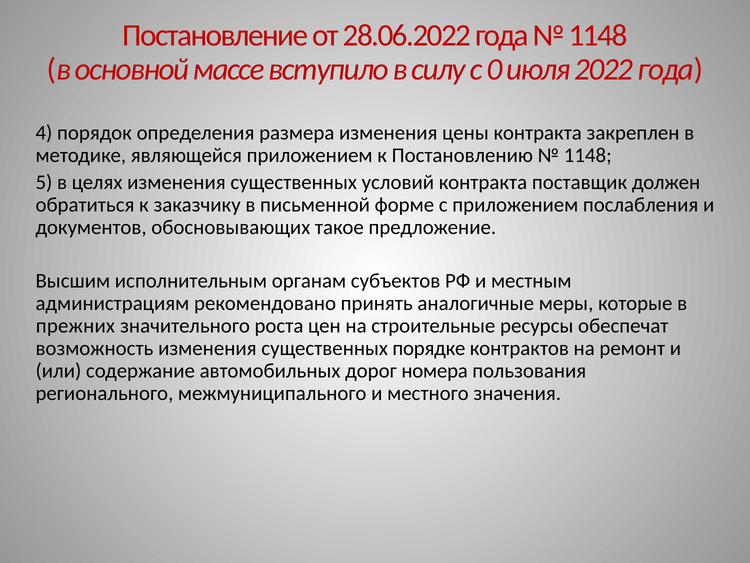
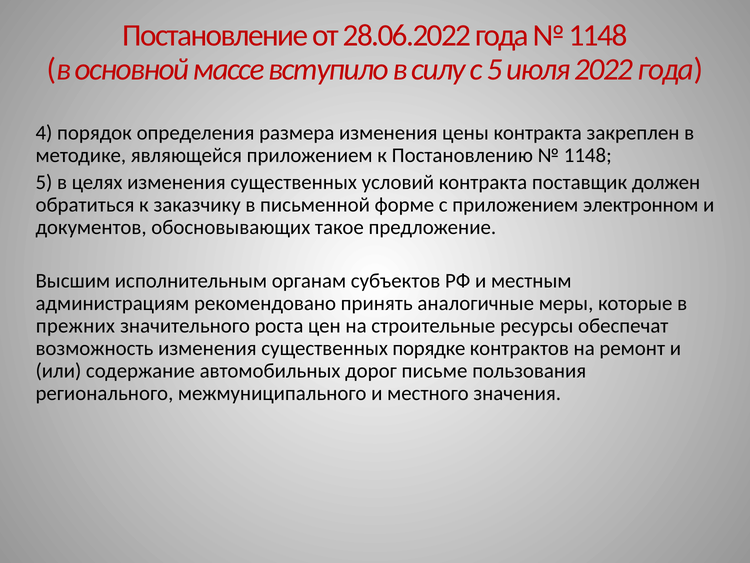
с 0: 0 -> 5
послабления: послабления -> электронном
номера: номера -> письме
